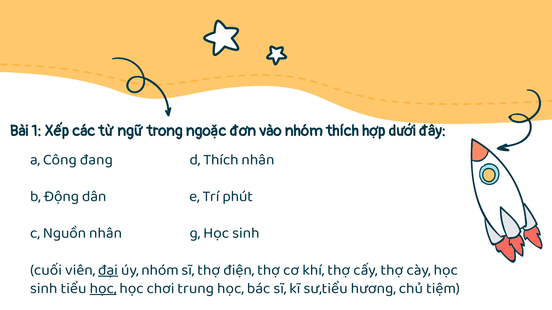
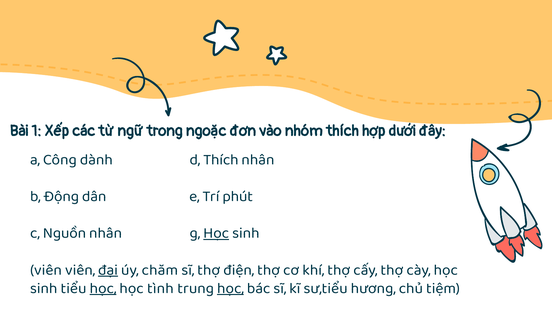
đang: đang -> dành
Học at (216, 233) underline: none -> present
cuối at (46, 270): cuối -> viên
úy nhóm: nhóm -> chăm
chơi: chơi -> tình
học at (230, 288) underline: none -> present
